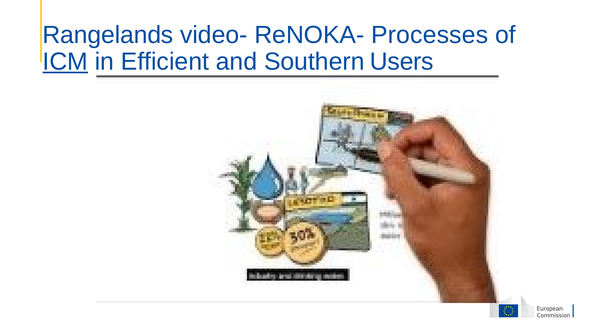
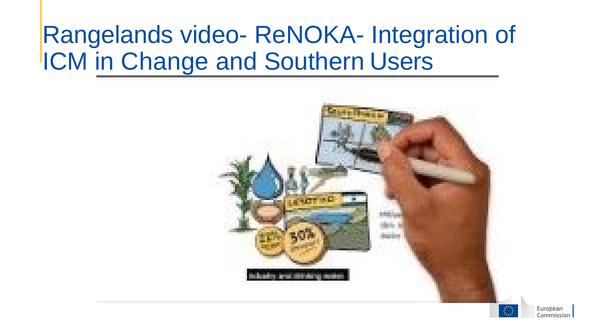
Processes: Processes -> Integration
ICM underline: present -> none
Efficient: Efficient -> Change
